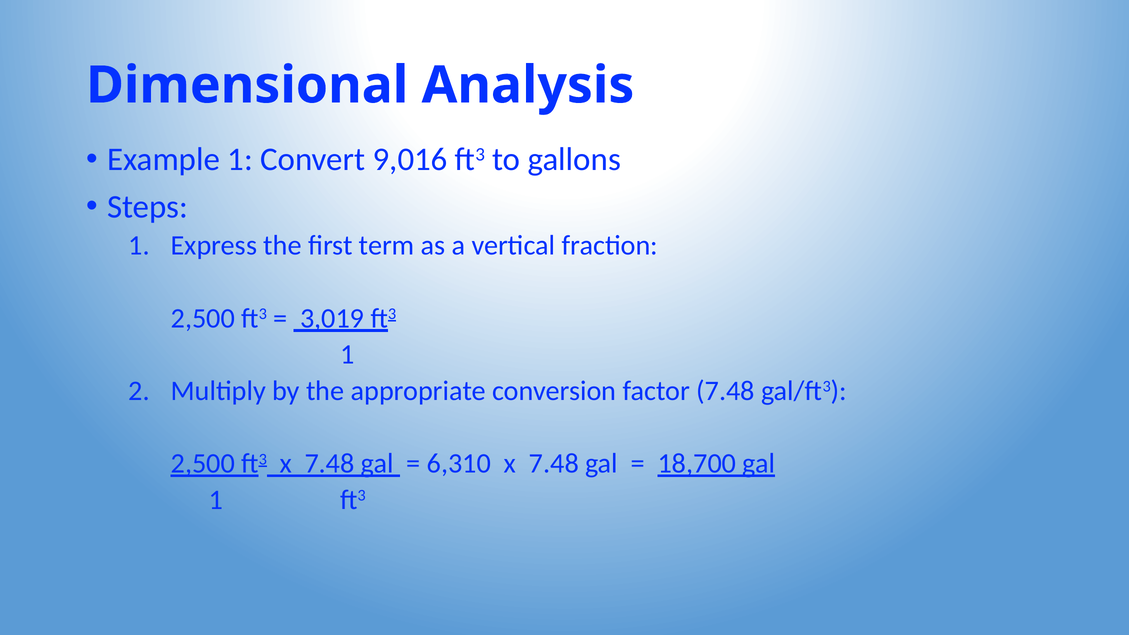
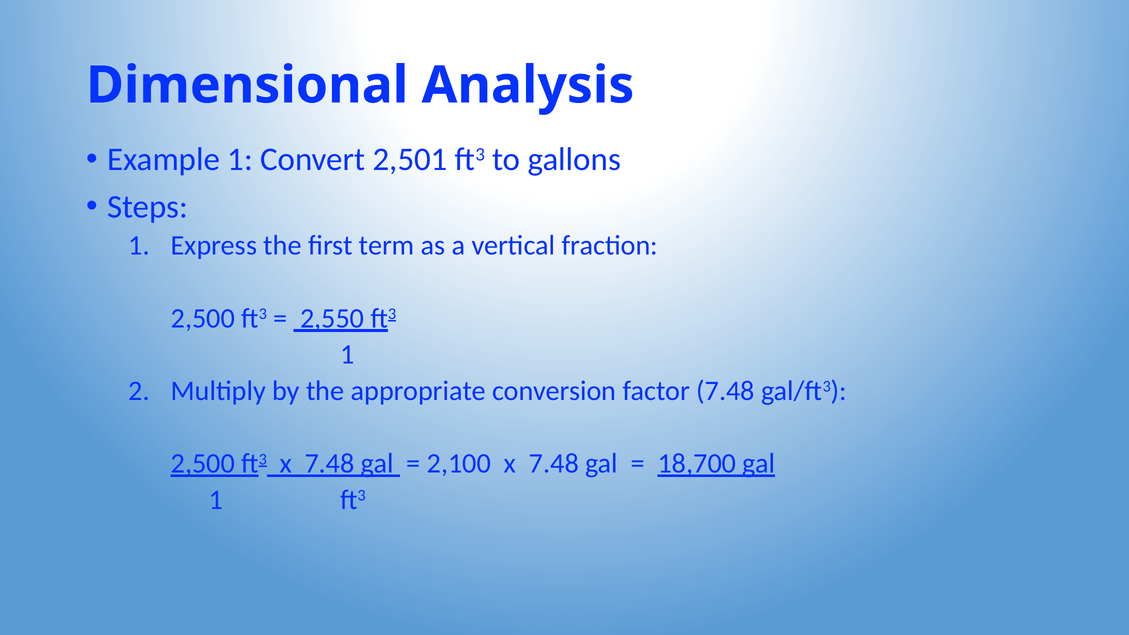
9,016: 9,016 -> 2,501
3,019: 3,019 -> 2,550
6,310: 6,310 -> 2,100
